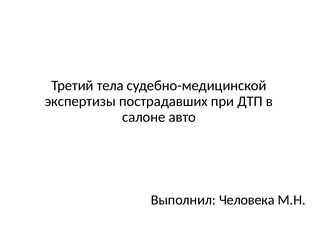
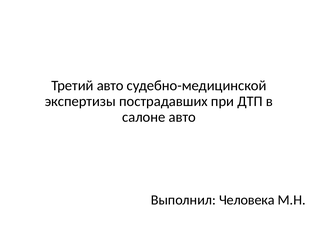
Третий тела: тела -> авто
